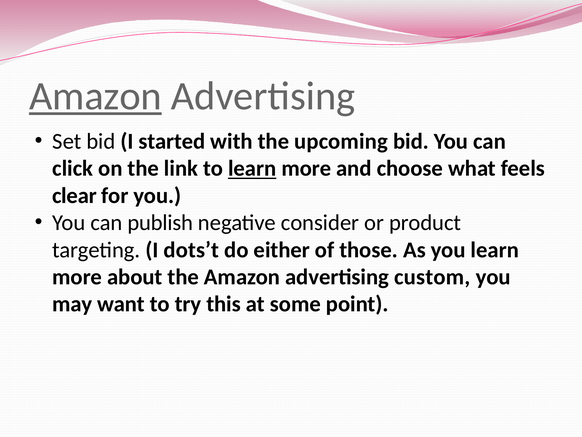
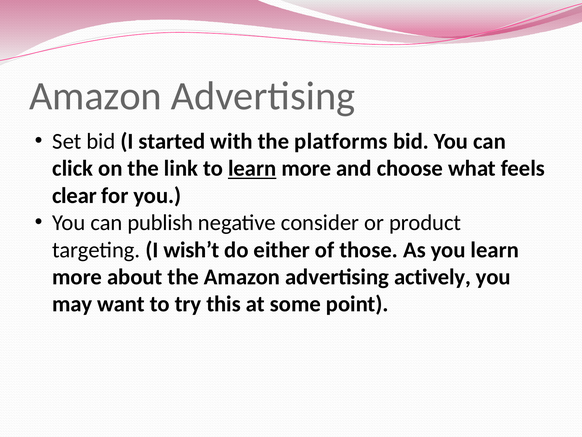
Amazon at (95, 96) underline: present -> none
upcoming: upcoming -> platforms
dots’t: dots’t -> wish’t
custom: custom -> actively
